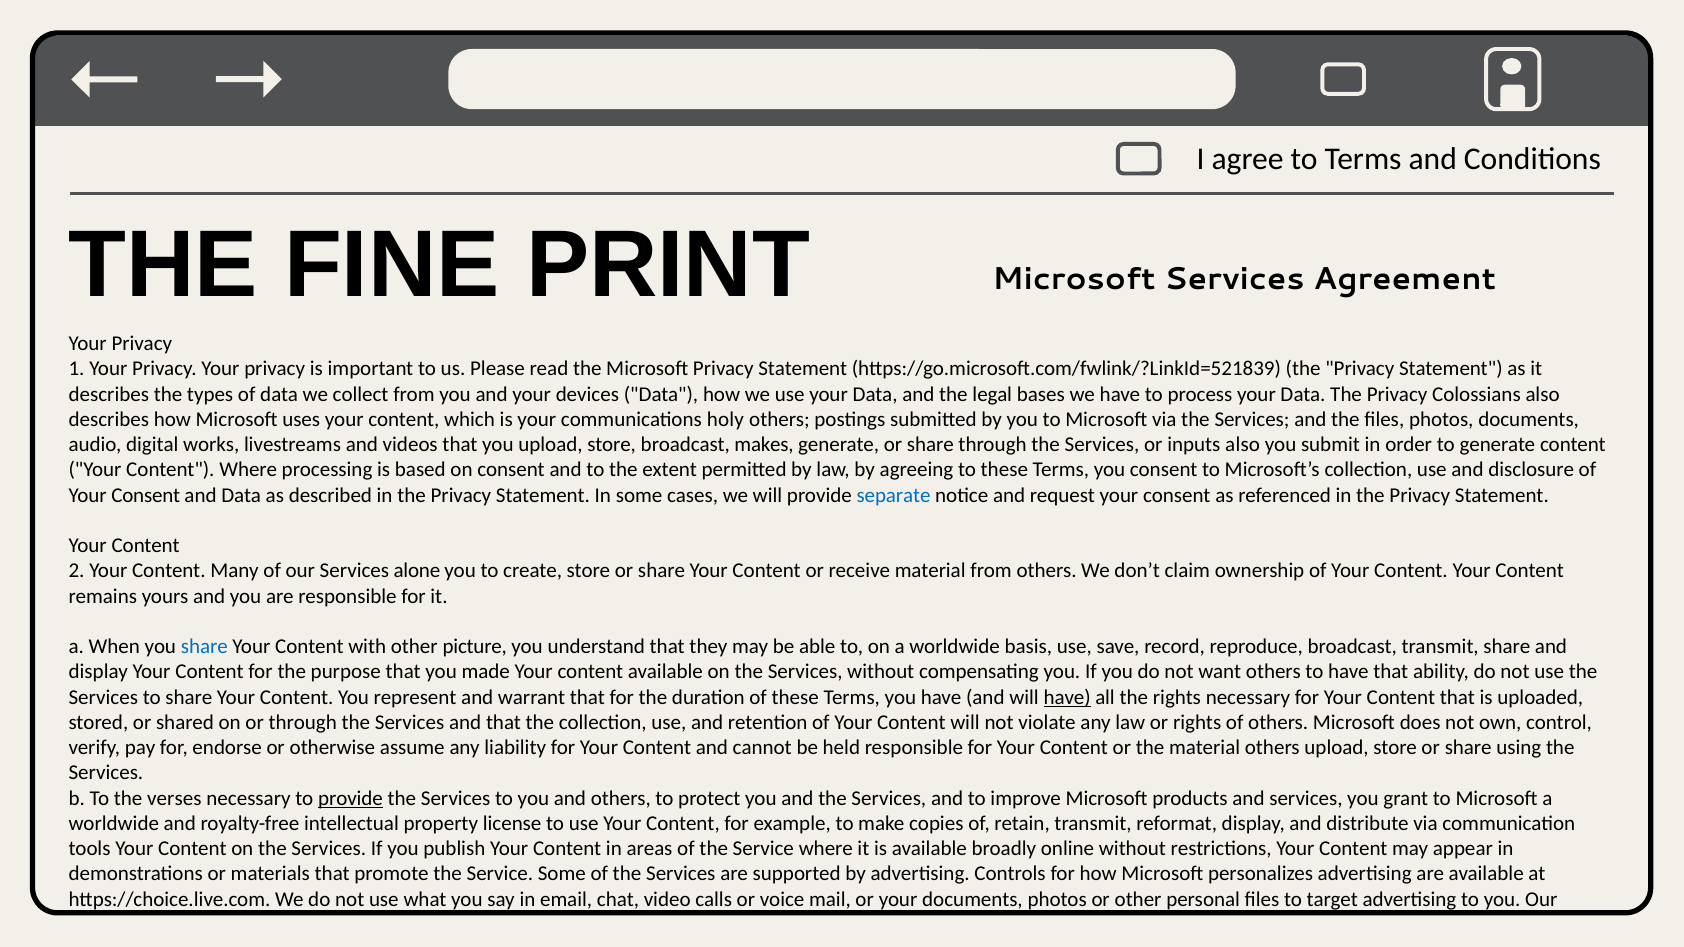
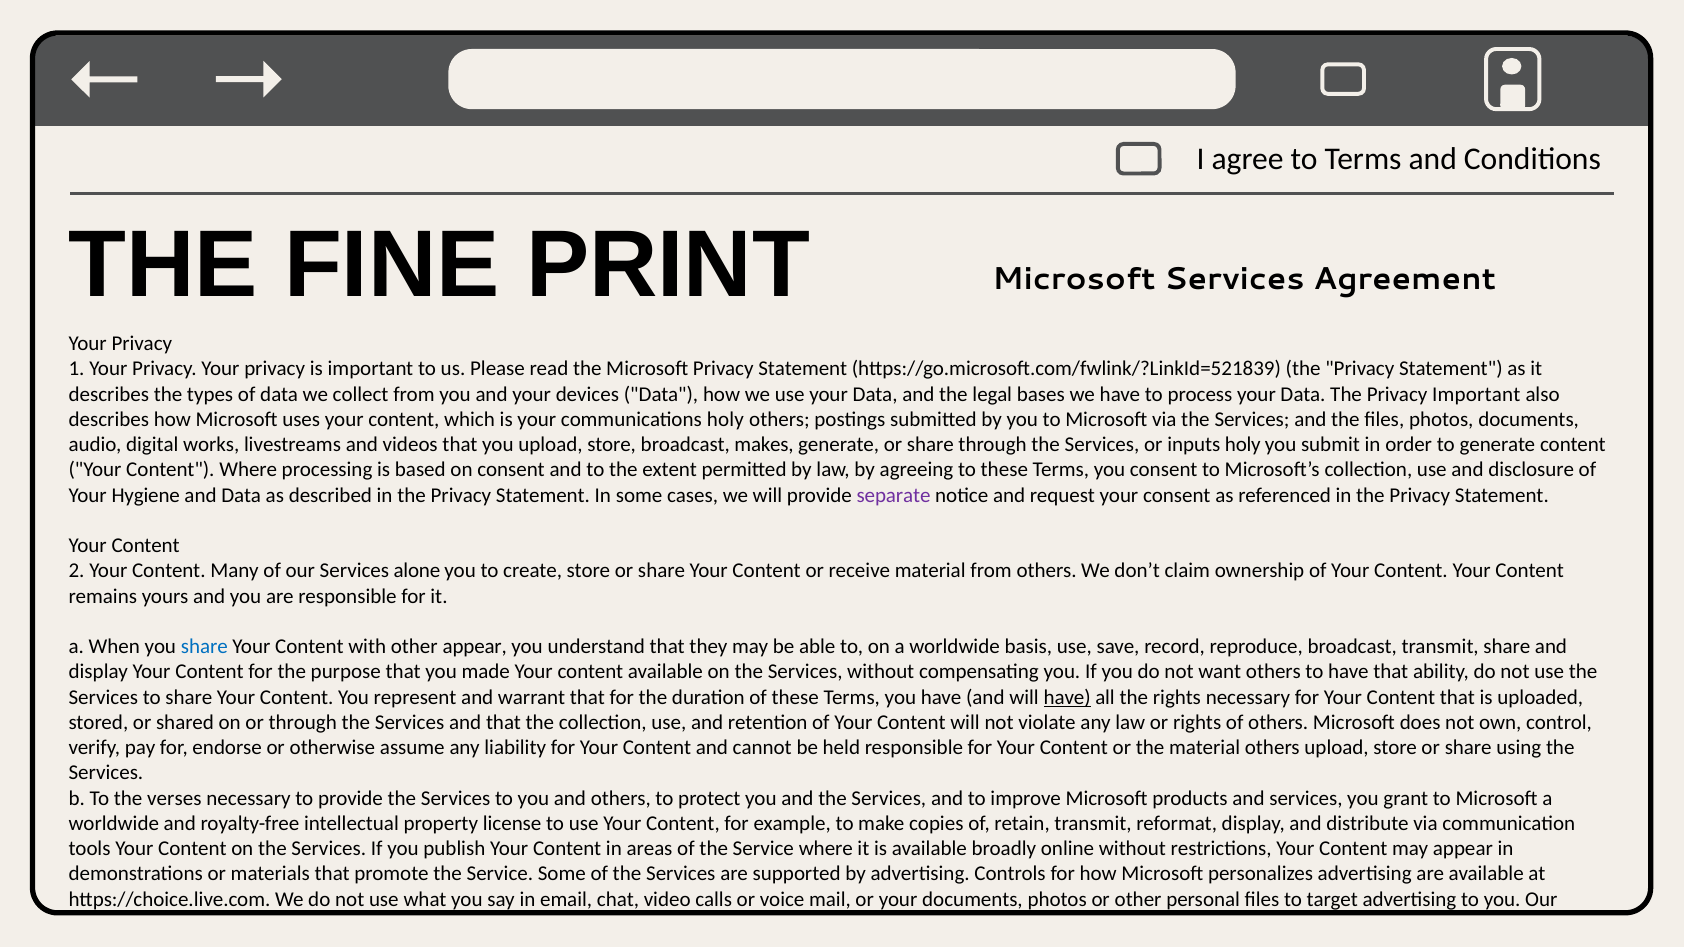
Privacy Colossians: Colossians -> Important
inputs also: also -> holy
Consent at (146, 495): Consent -> Hygiene
separate colour: blue -> purple
other picture: picture -> appear
provide at (350, 798) underline: present -> none
